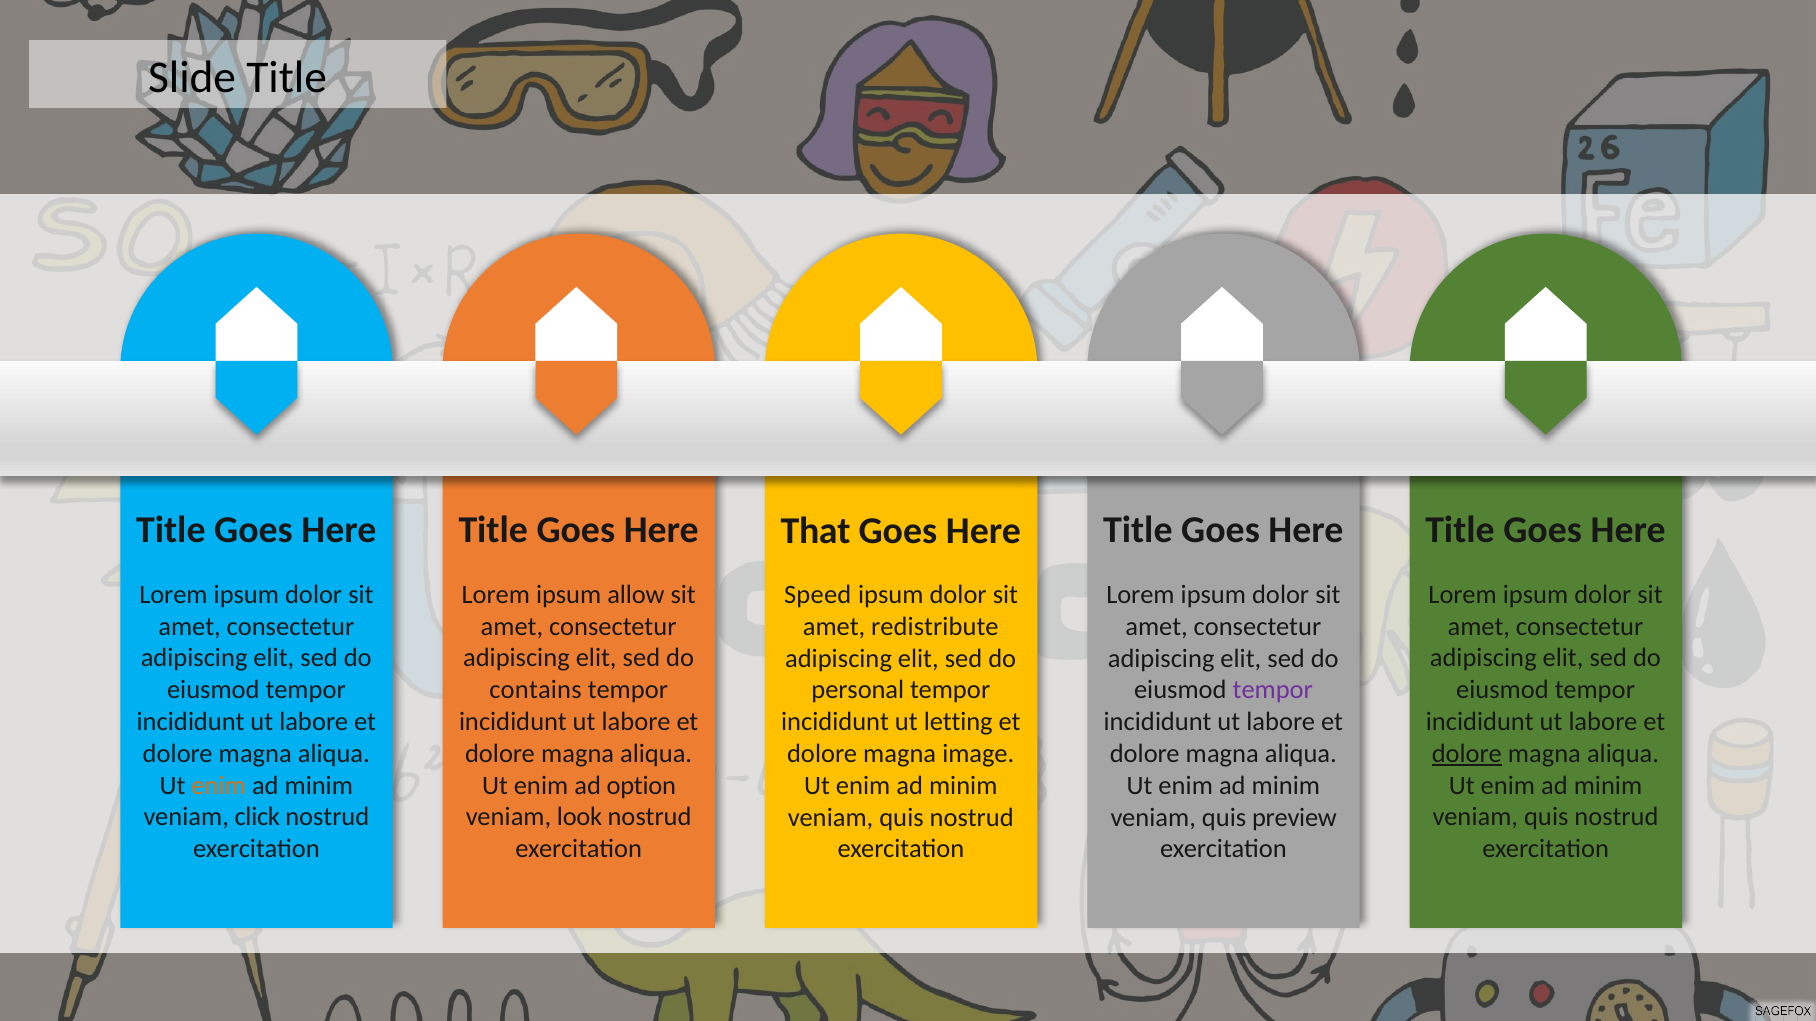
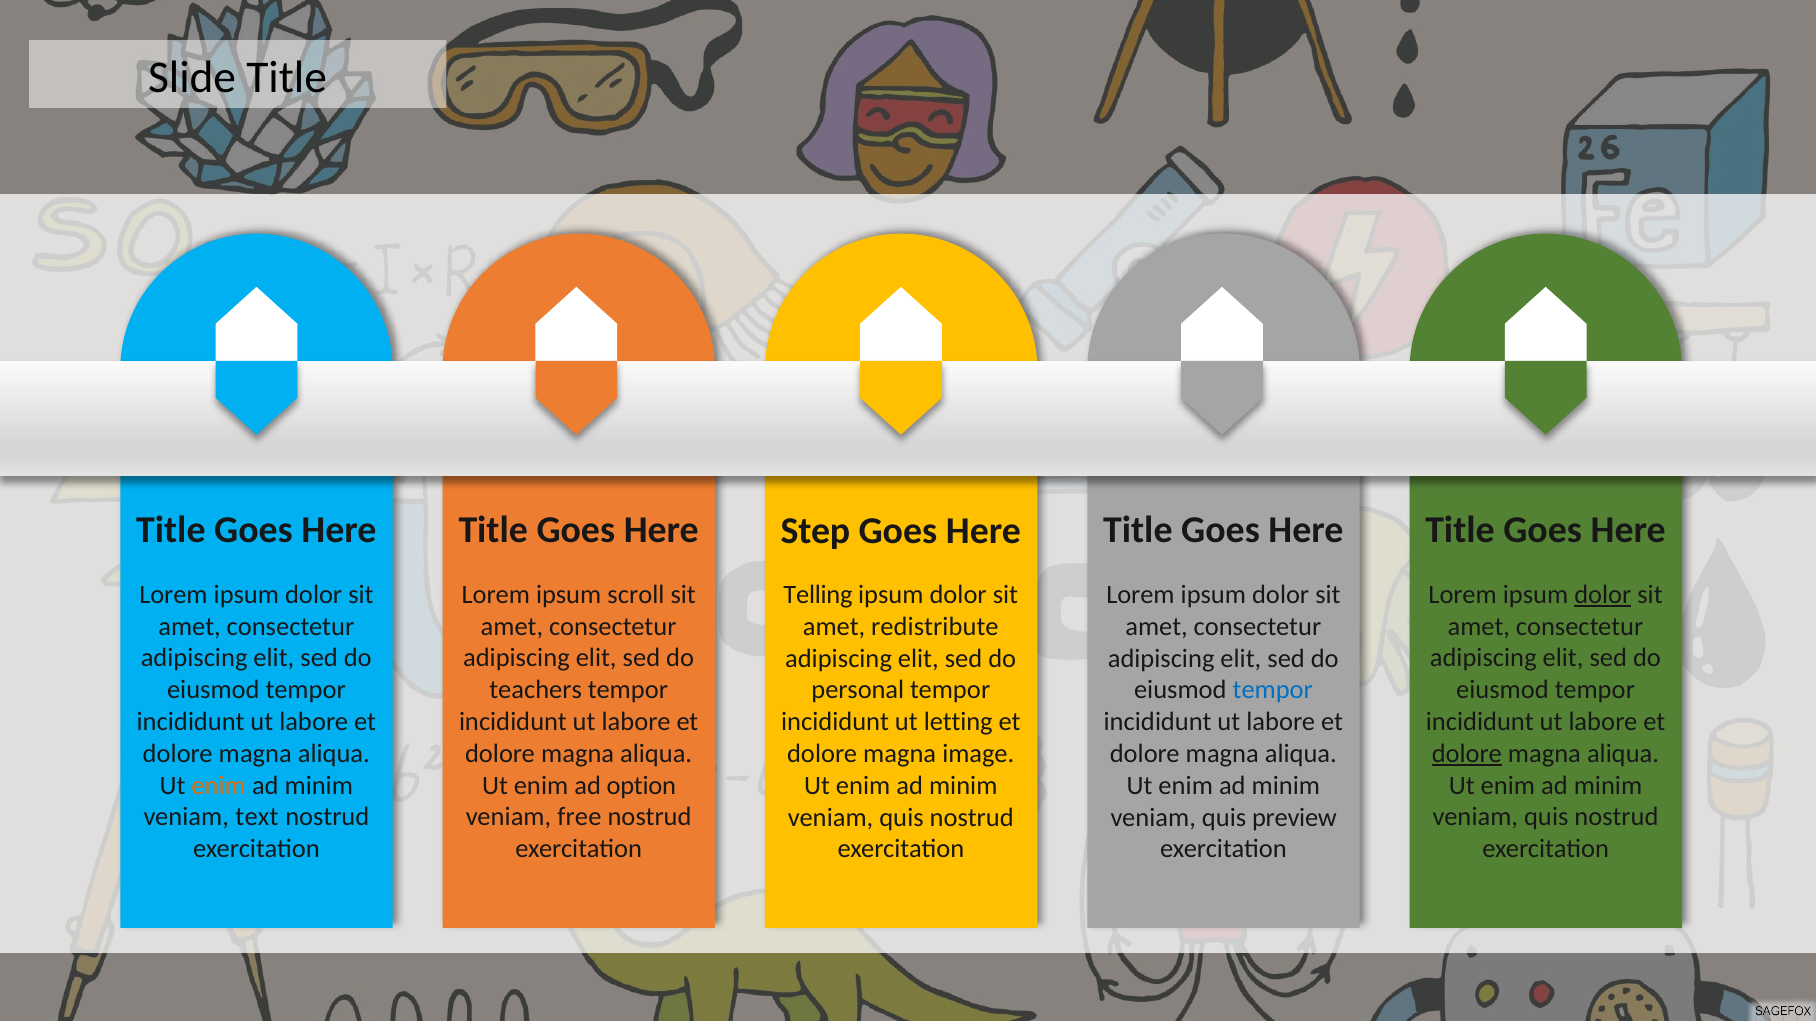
That: That -> Step
allow: allow -> scroll
dolor at (1603, 595) underline: none -> present
Speed: Speed -> Telling
contains: contains -> teachers
tempor at (1273, 690) colour: purple -> blue
click: click -> text
look: look -> free
